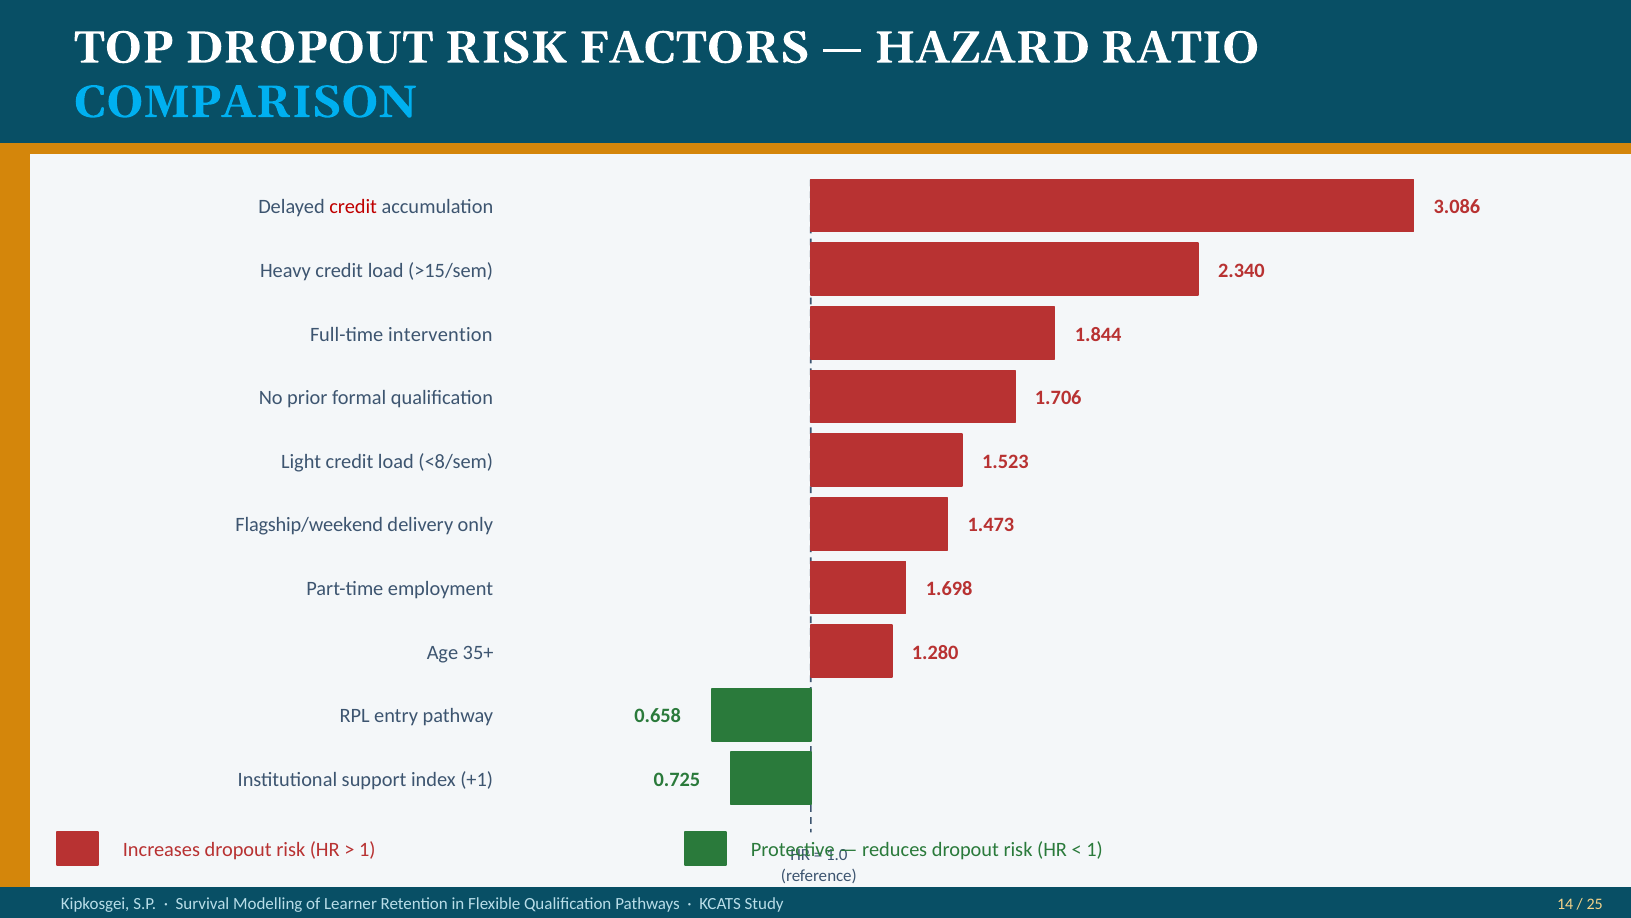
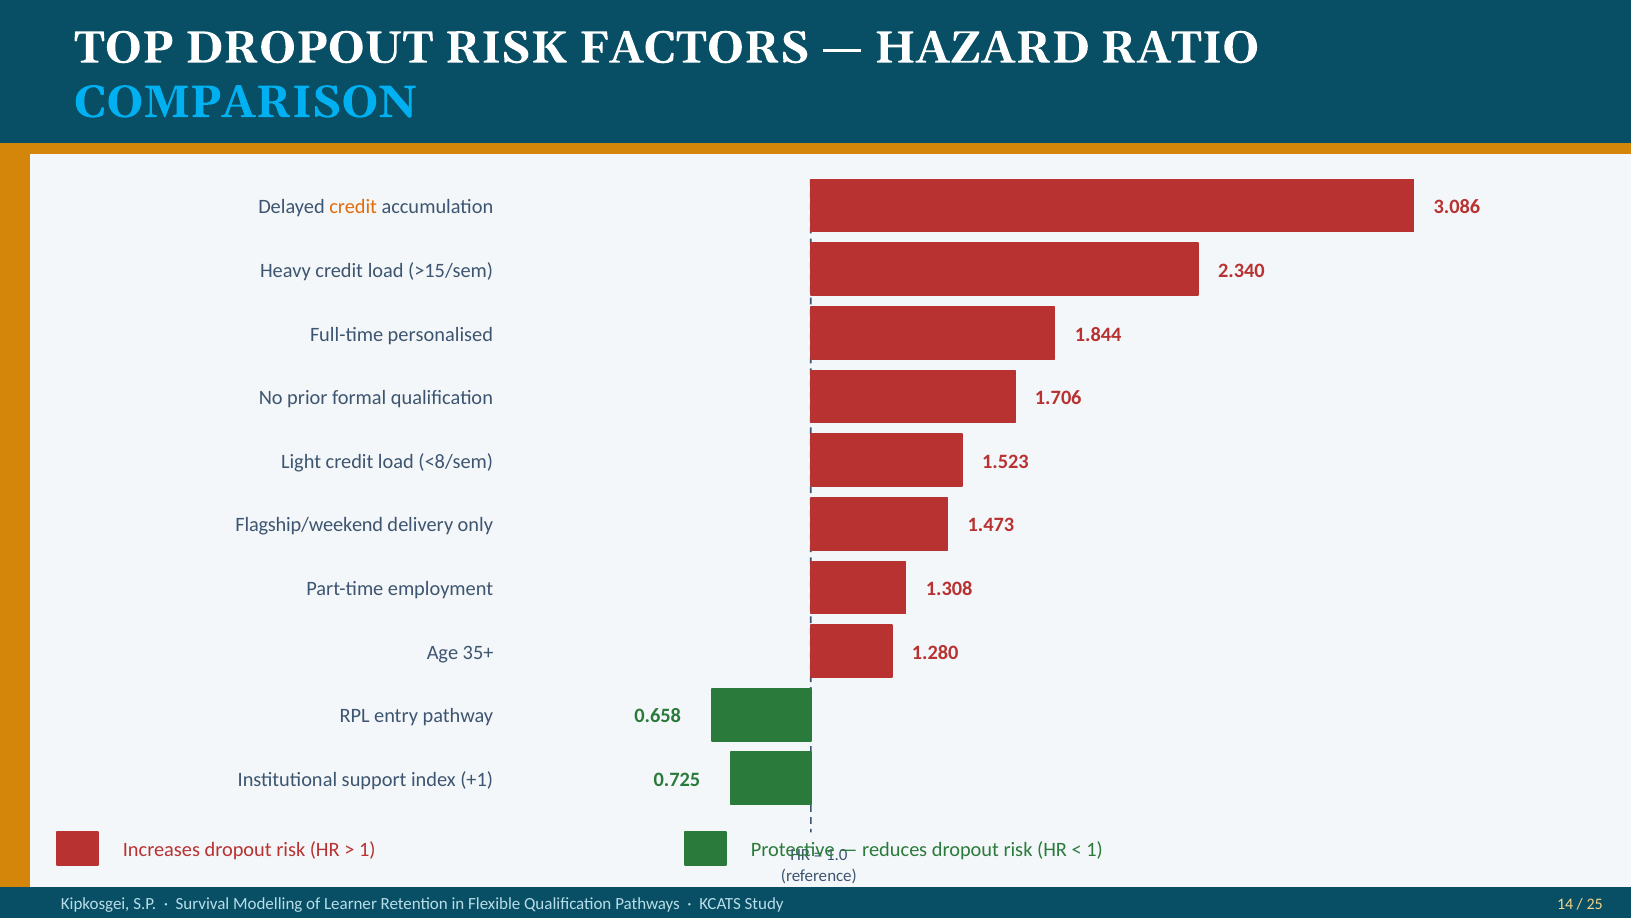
credit at (353, 207) colour: red -> orange
intervention: intervention -> personalised
1.698: 1.698 -> 1.308
